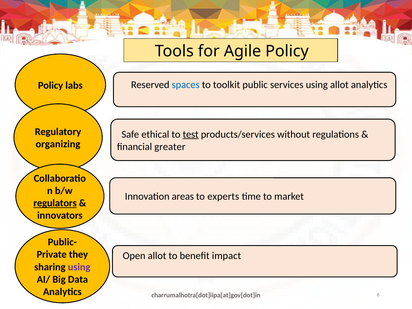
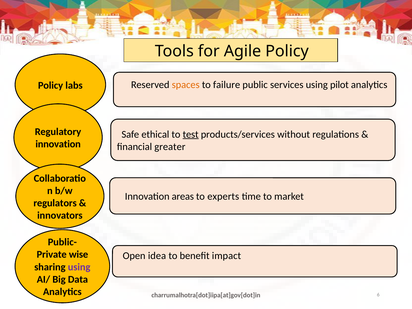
spaces colour: blue -> orange
toolkit: toolkit -> failure
using allot: allot -> pilot
organizing at (58, 144): organizing -> innovation
regulators underline: present -> none
they: they -> wise
Open allot: allot -> idea
